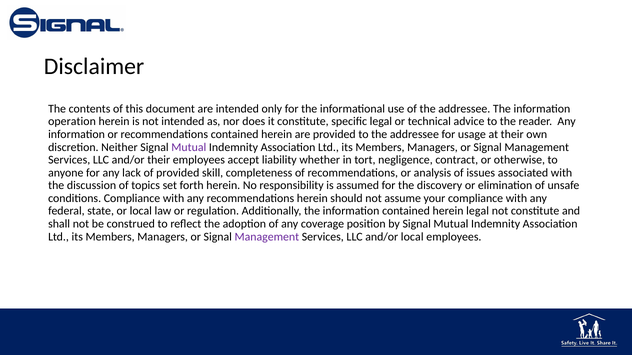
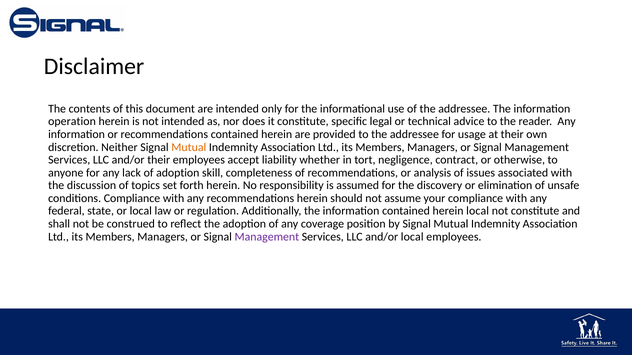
Mutual at (189, 147) colour: purple -> orange
of provided: provided -> adoption
herein legal: legal -> local
